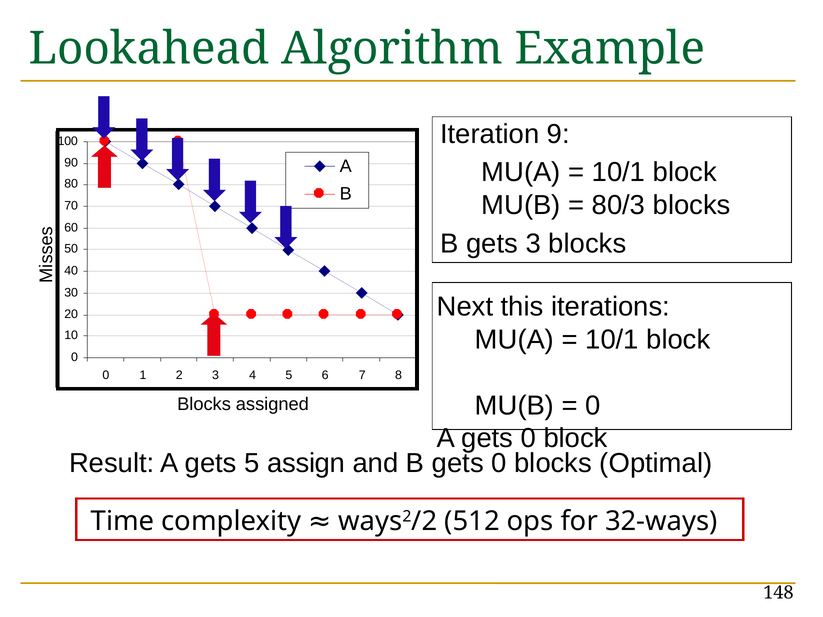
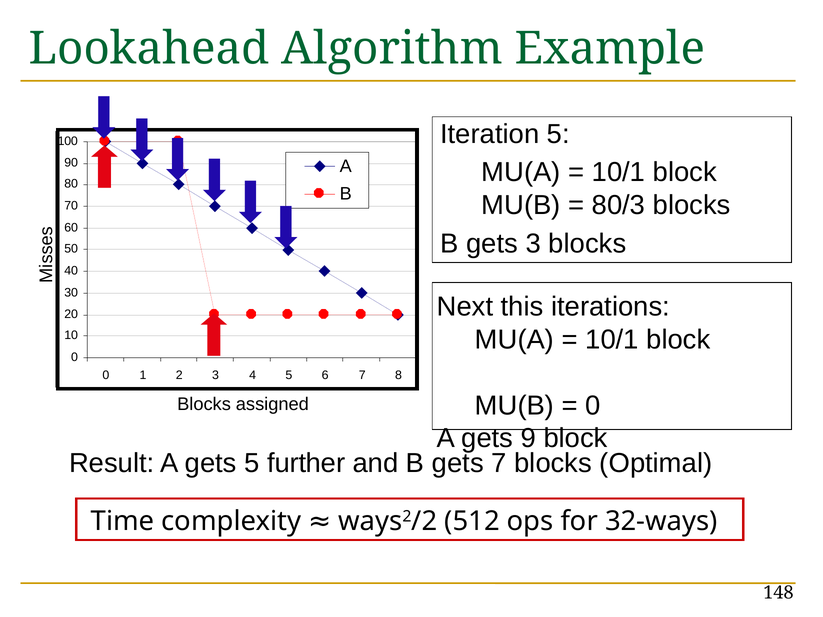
Iteration 9: 9 -> 5
A gets 0: 0 -> 9
assign: assign -> further
B gets 0: 0 -> 7
